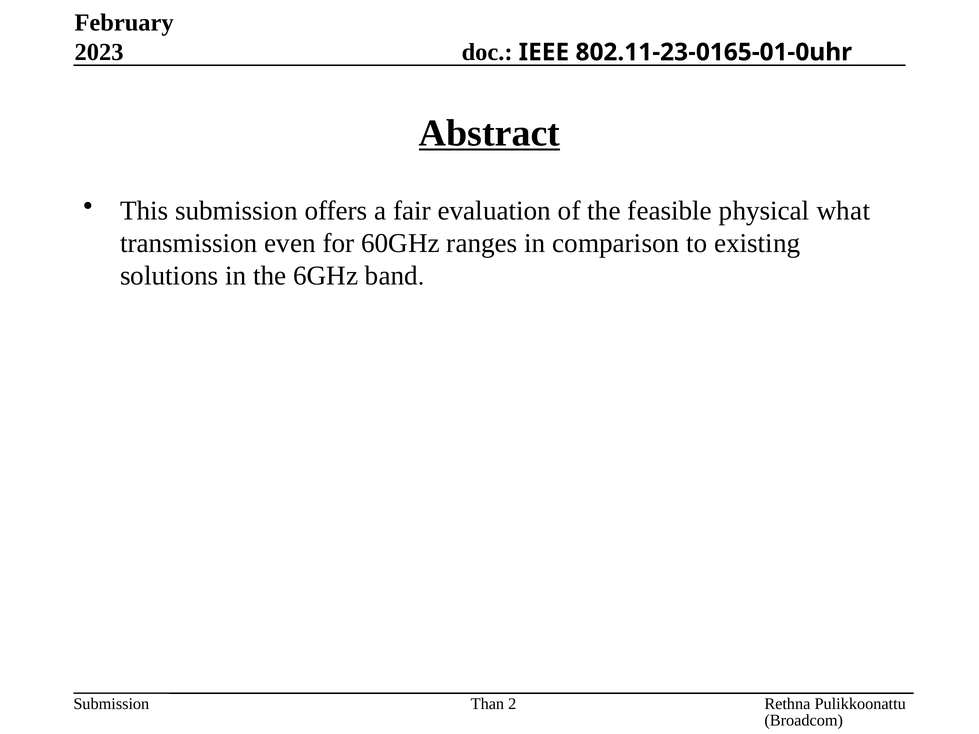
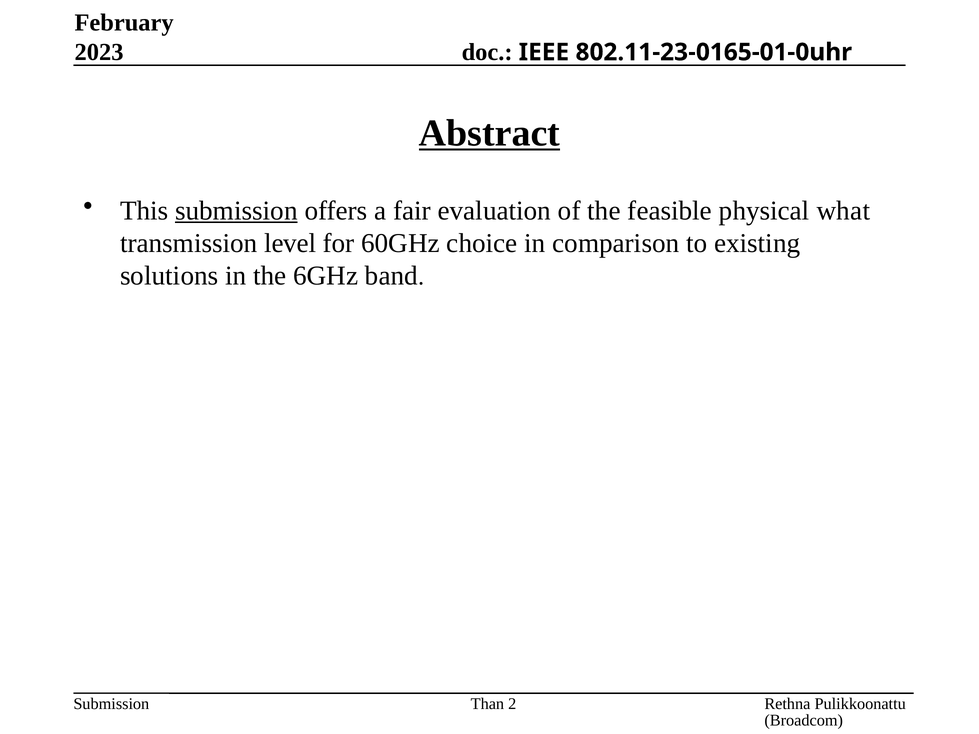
submission at (236, 211) underline: none -> present
even: even -> level
ranges: ranges -> choice
